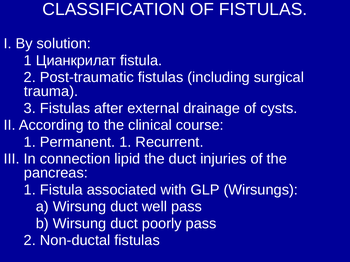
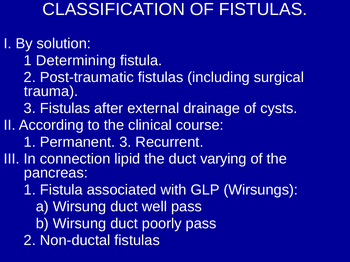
Цианкрилат: Цианкрилат -> Determining
Permanent 1: 1 -> 3
injuries: injuries -> varying
